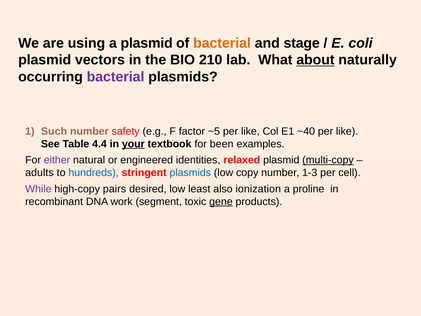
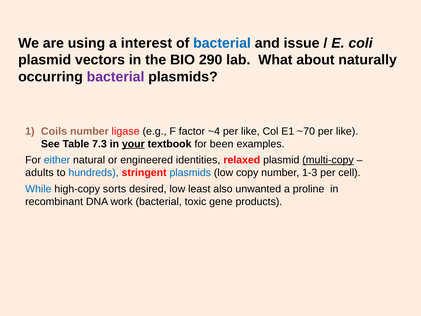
a plasmid: plasmid -> interest
bacterial at (222, 43) colour: orange -> blue
stage: stage -> issue
210: 210 -> 290
about underline: present -> none
Such: Such -> Coils
safety: safety -> ligase
~5: ~5 -> ~4
~40: ~40 -> ~70
4.4: 4.4 -> 7.3
either colour: purple -> blue
While colour: purple -> blue
pairs: pairs -> sorts
ionization: ionization -> unwanted
work segment: segment -> bacterial
gene underline: present -> none
